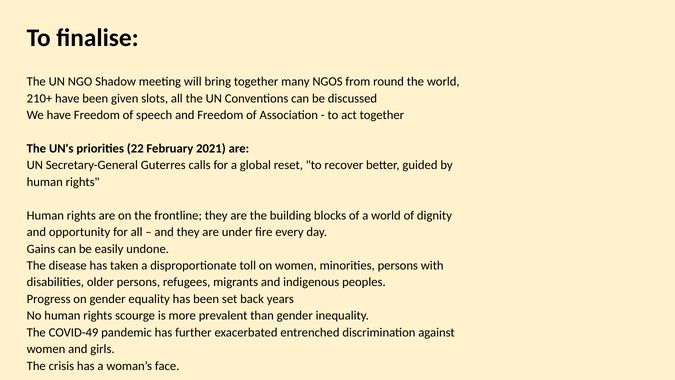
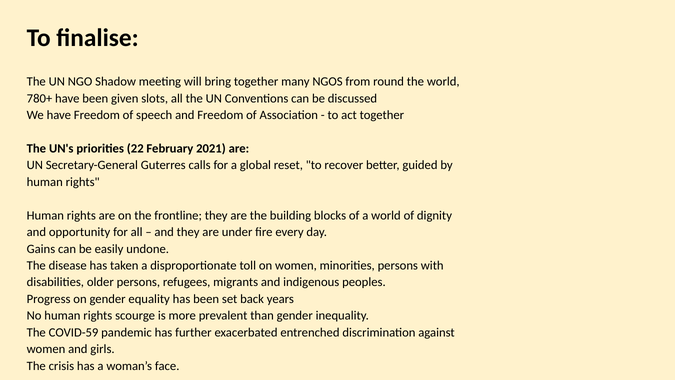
210+: 210+ -> 780+
COVID-49: COVID-49 -> COVID-59
